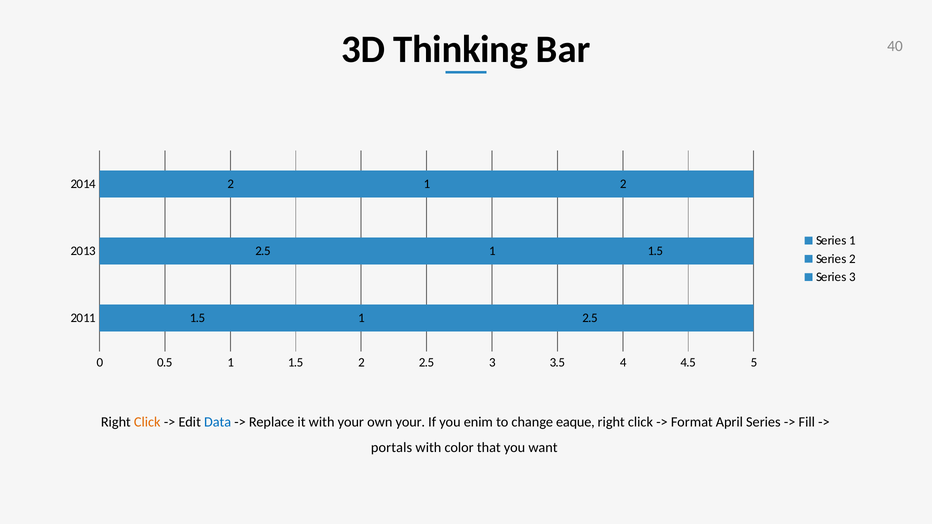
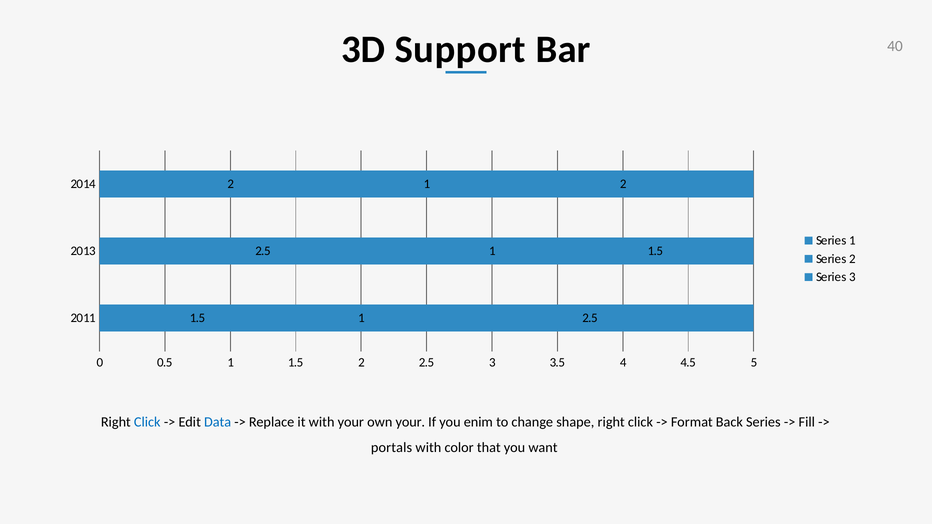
Thinking: Thinking -> Support
Click at (147, 422) colour: orange -> blue
eaque: eaque -> shape
April: April -> Back
